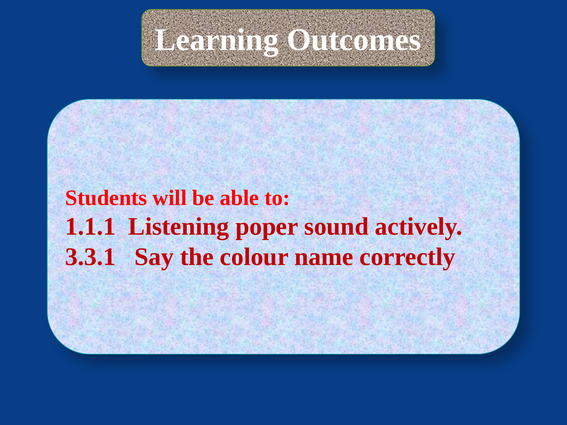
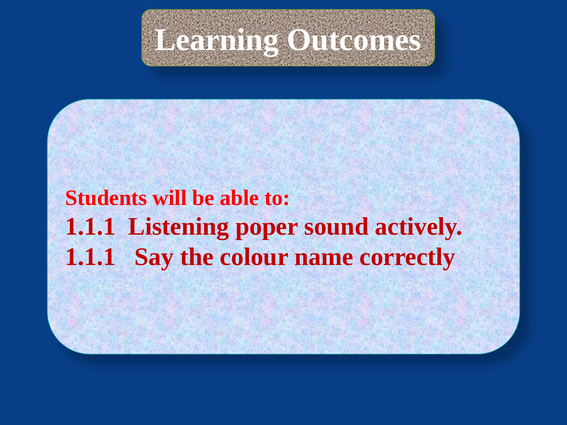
3.3.1 at (90, 257): 3.3.1 -> 1.1.1
